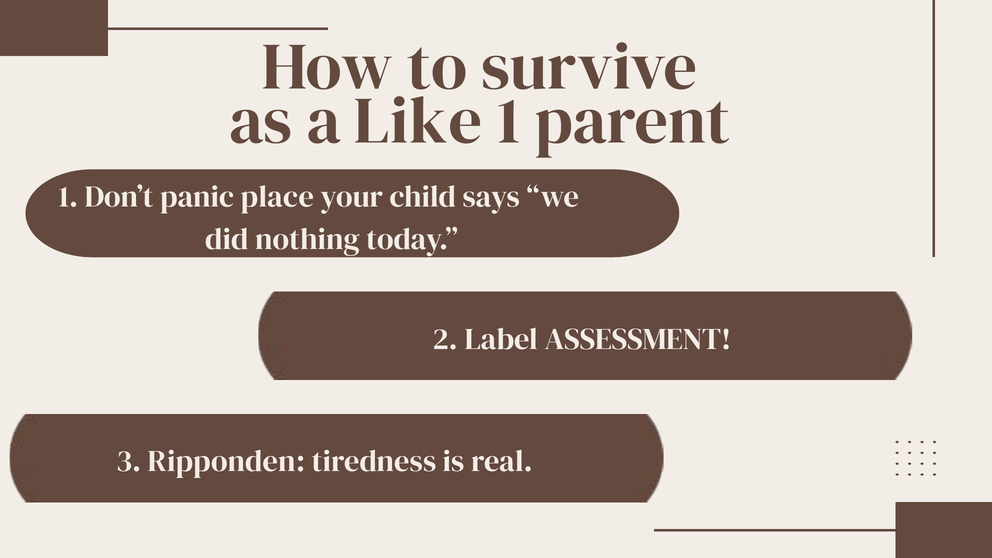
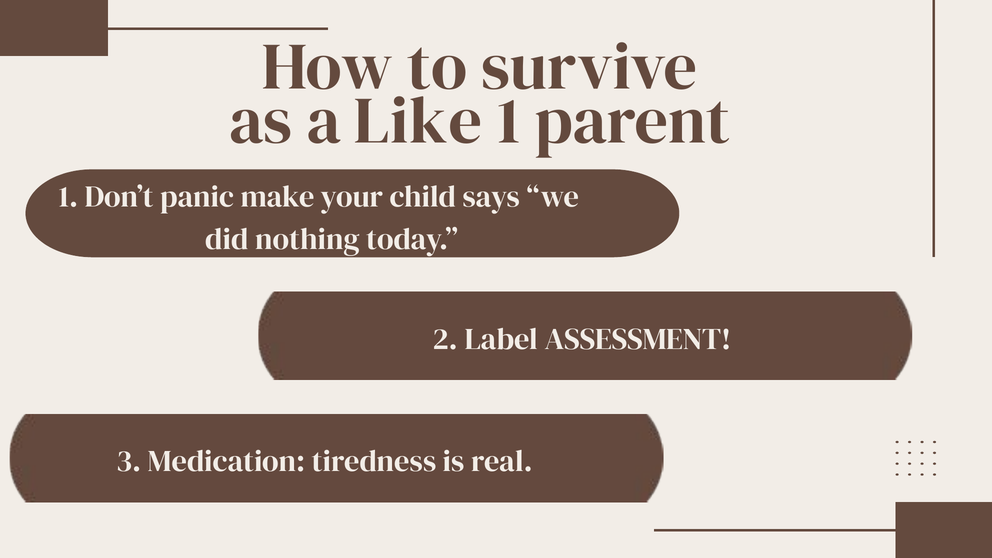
place: place -> make
Ripponden: Ripponden -> Medication
